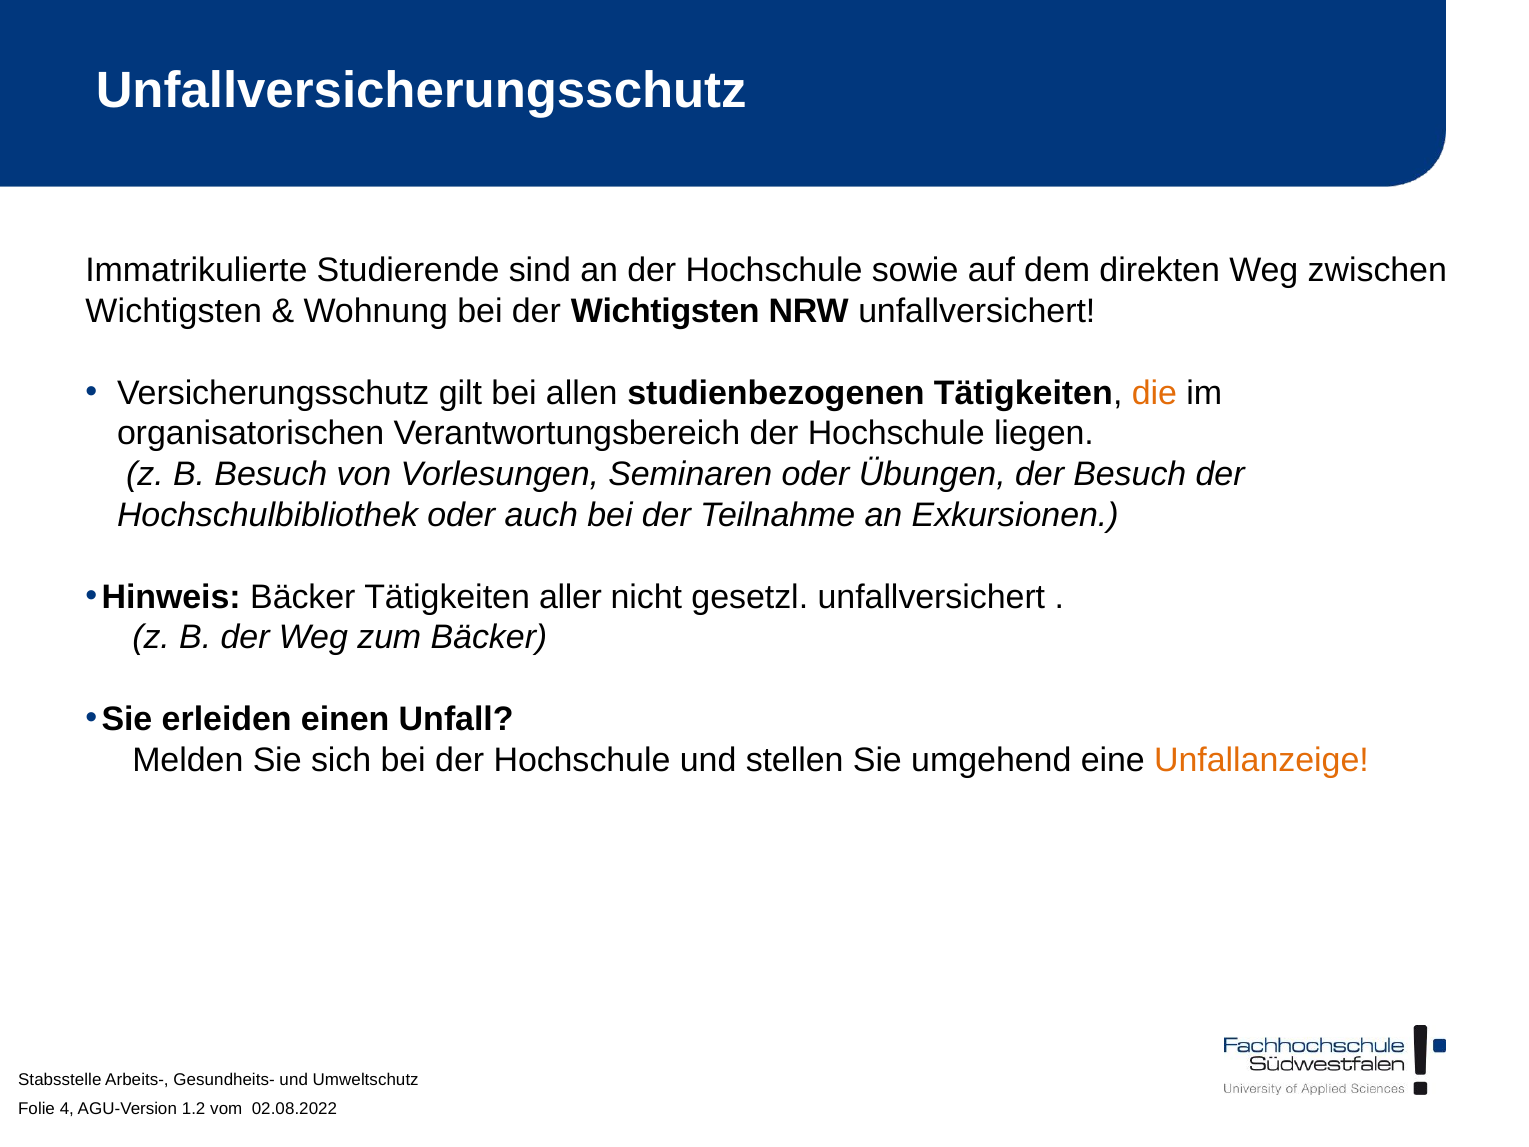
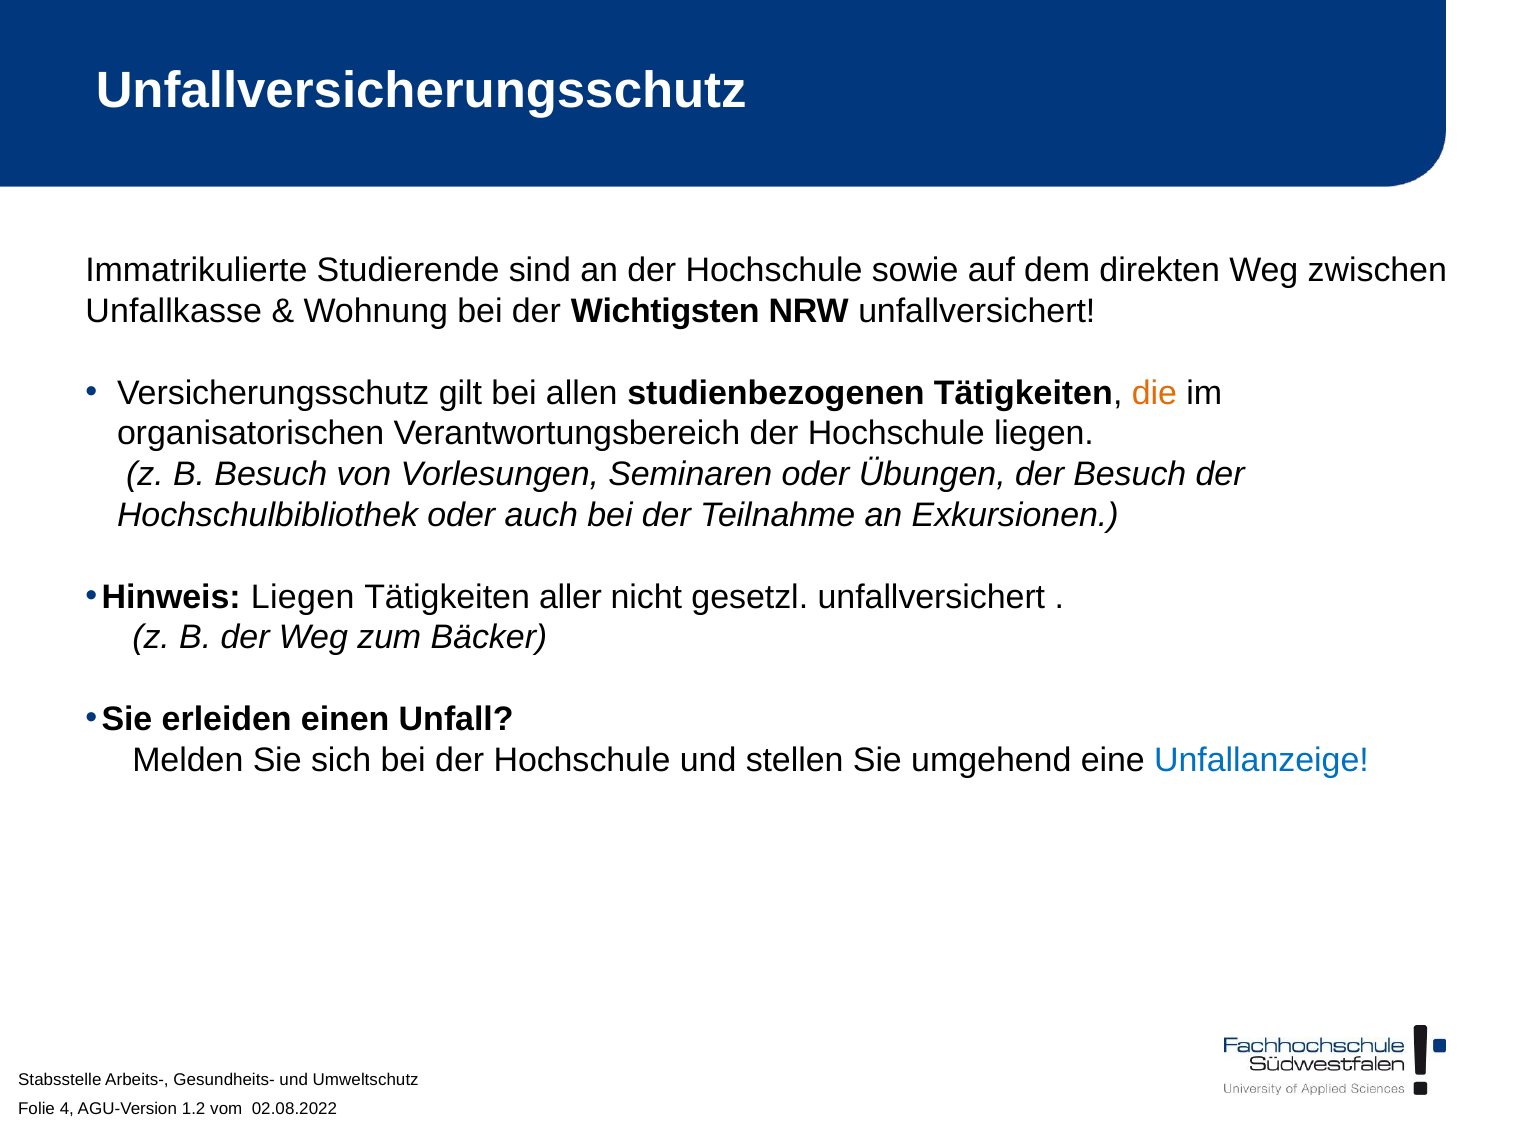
Wichtigsten at (174, 311): Wichtigsten -> Unfallkasse
Hinweis Bäcker: Bäcker -> Liegen
Unfallanzeige colour: orange -> blue
